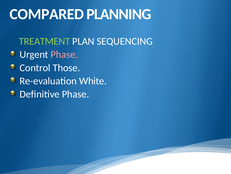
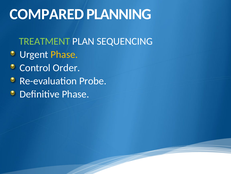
Phase at (64, 54) colour: pink -> yellow
Those: Those -> Order
White: White -> Probe
